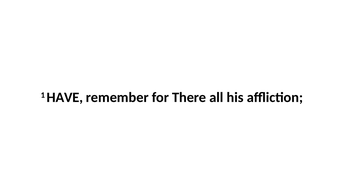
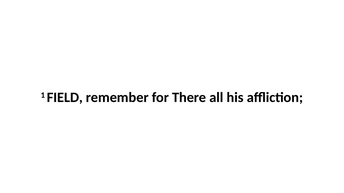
HAVE: HAVE -> FIELD
